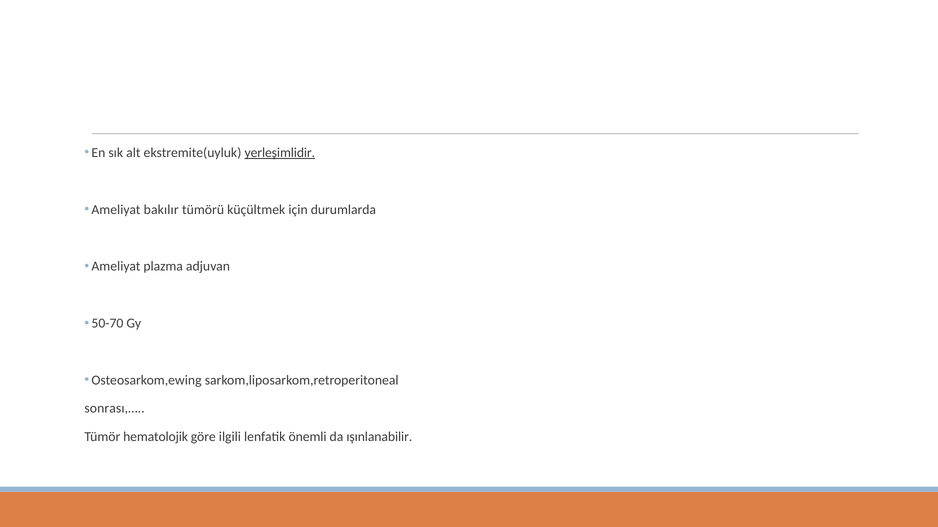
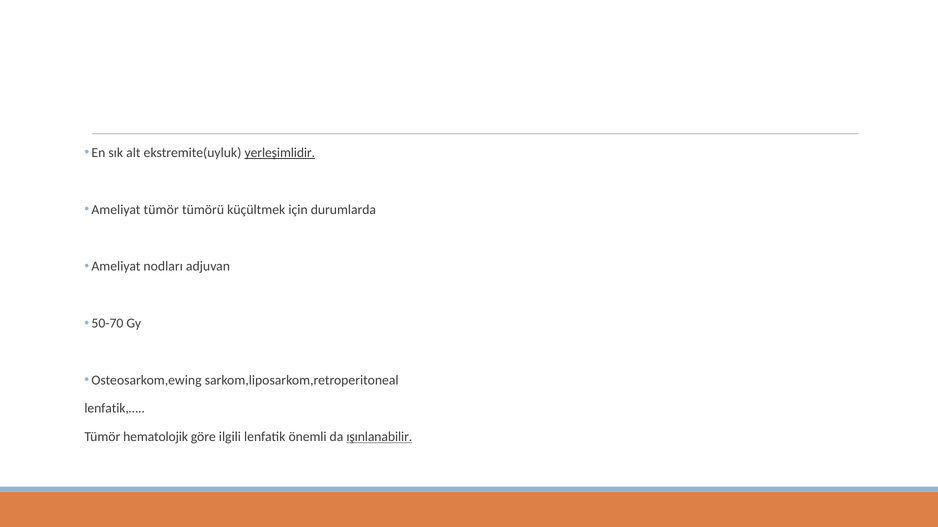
Ameliyat bakılır: bakılır -> tümör
plazma: plazma -> nodları
sonrası,…: sonrası,… -> lenfatik,…
ışınlanabilir underline: none -> present
